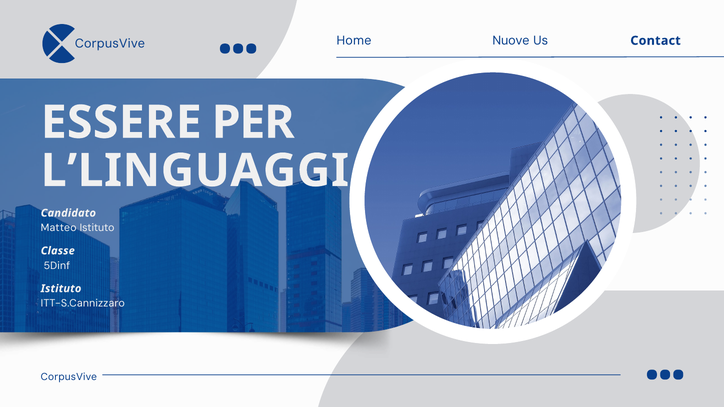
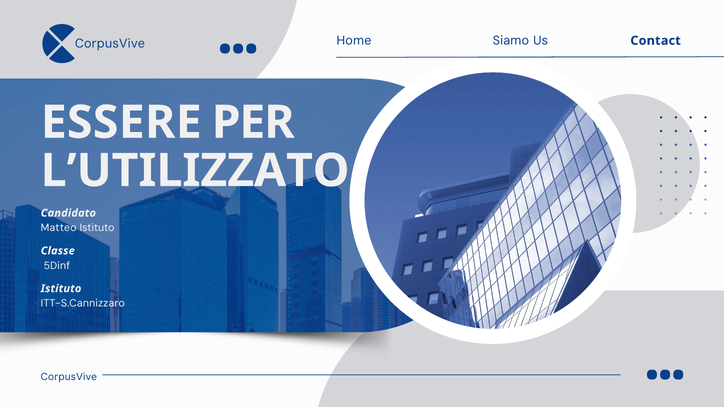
Nuove: Nuove -> Siamo
L’LINGUAGGI: L’LINGUAGGI -> L’UTILIZZATO
